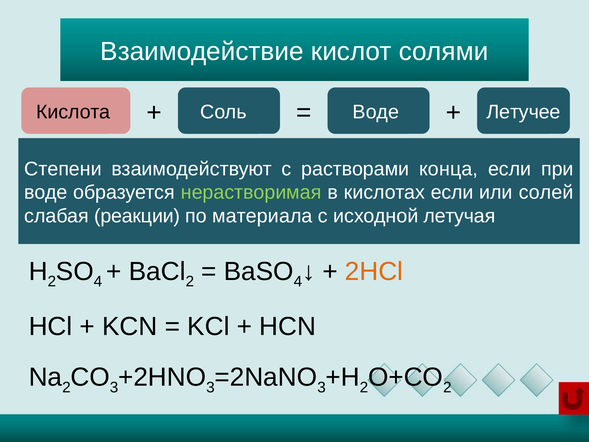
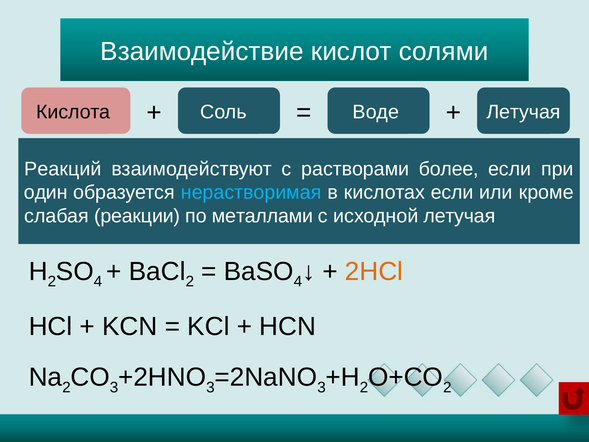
Летучее at (524, 112): Летучее -> Летучая
Степени: Степени -> Реакций
конца: конца -> более
воде at (46, 192): воде -> один
нерастворимая colour: light green -> light blue
солей: солей -> кроме
материала: материала -> металлами
